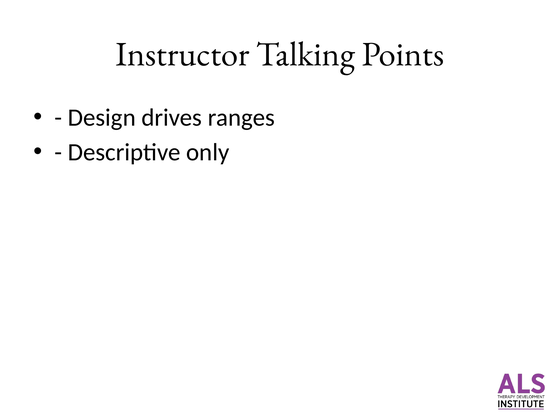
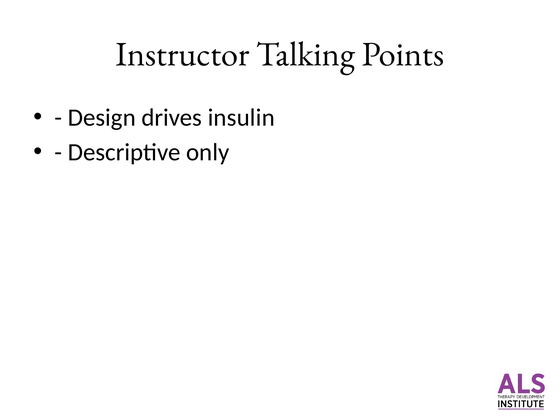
ranges: ranges -> insulin
